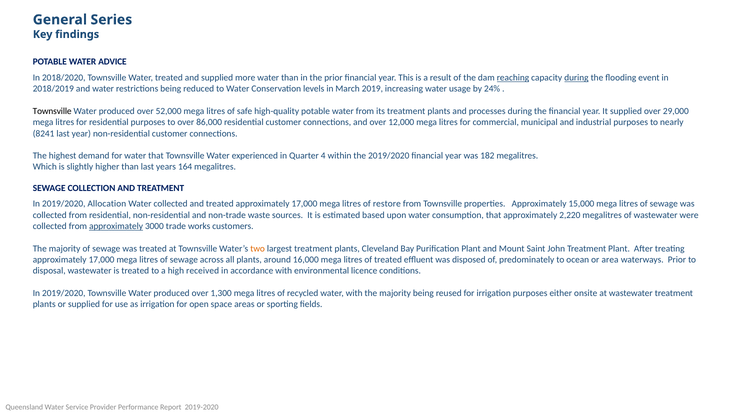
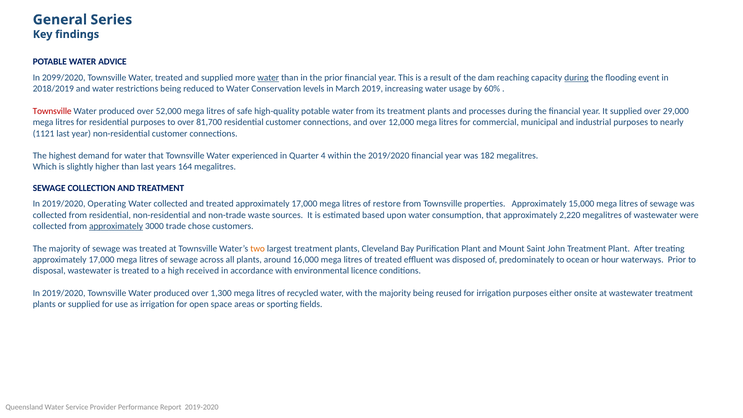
2018/2020: 2018/2020 -> 2099/2020
water at (268, 78) underline: none -> present
reaching underline: present -> none
24%: 24% -> 60%
Townsville at (52, 111) colour: black -> red
86,000: 86,000 -> 81,700
8241: 8241 -> 1121
Allocation: Allocation -> Operating
works: works -> chose
area: area -> hour
